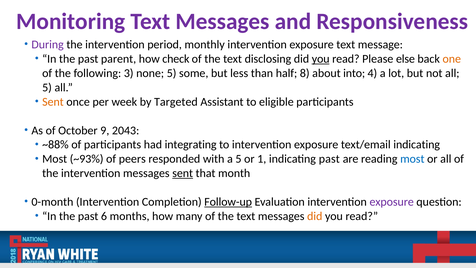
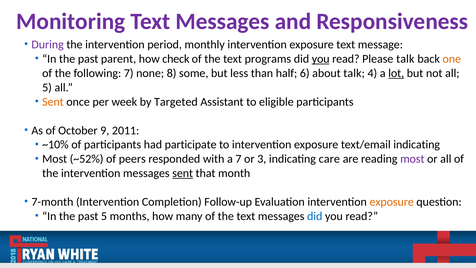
disclosing: disclosing -> programs
Please else: else -> talk
following 3: 3 -> 7
none 5: 5 -> 8
8: 8 -> 6
about into: into -> talk
lot underline: none -> present
2043: 2043 -> 2011
~88%: ~88% -> ~10%
integrating: integrating -> participate
~93%: ~93% -> ~52%
a 5: 5 -> 7
1: 1 -> 3
indicating past: past -> care
most at (412, 159) colour: blue -> purple
0-month: 0-month -> 7-month
Follow-up underline: present -> none
exposure at (392, 202) colour: purple -> orange
past 6: 6 -> 5
did at (315, 216) colour: orange -> blue
